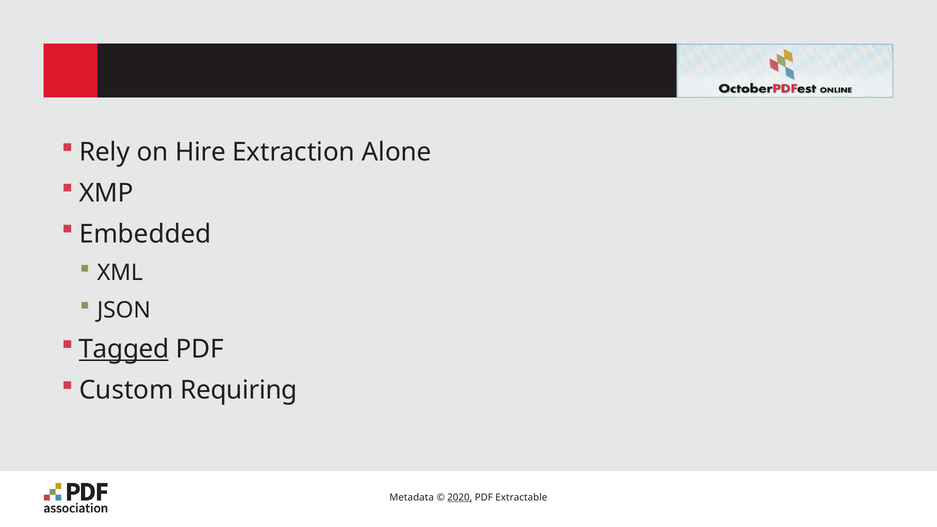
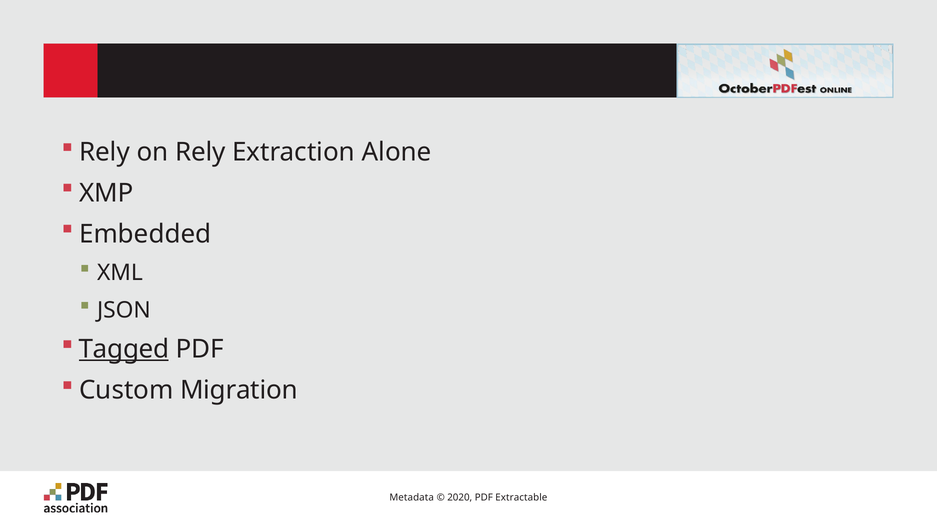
on Hire: Hire -> Rely
Requiring: Requiring -> Migration
2020 underline: present -> none
